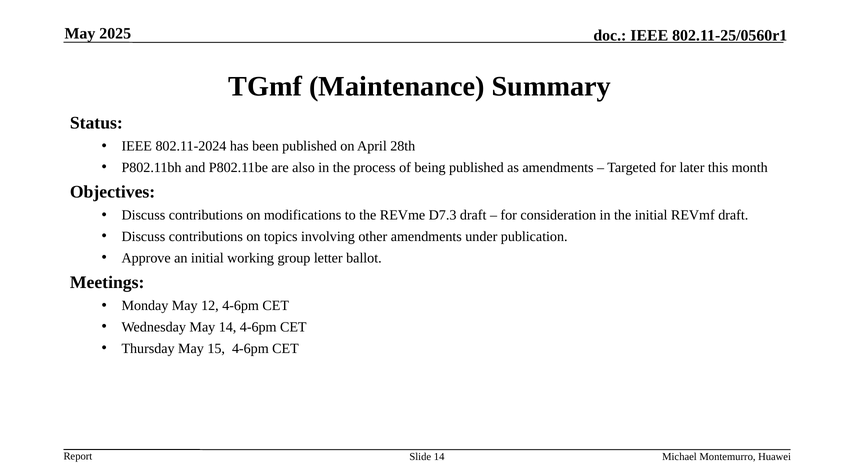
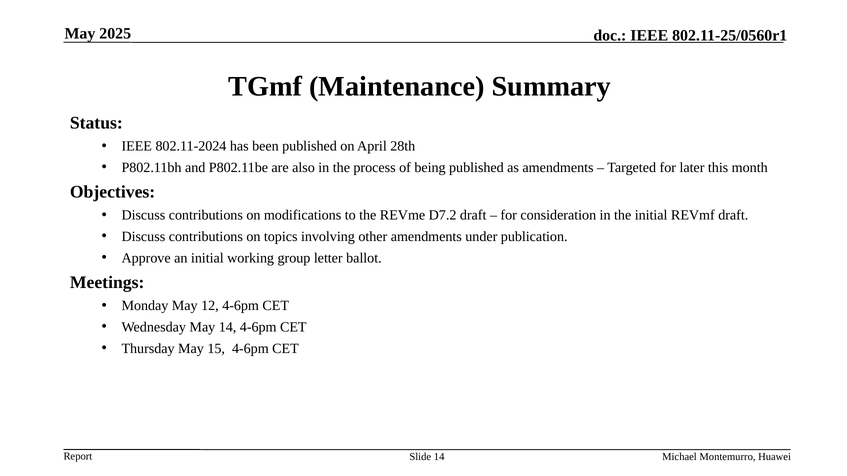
D7.3: D7.3 -> D7.2
